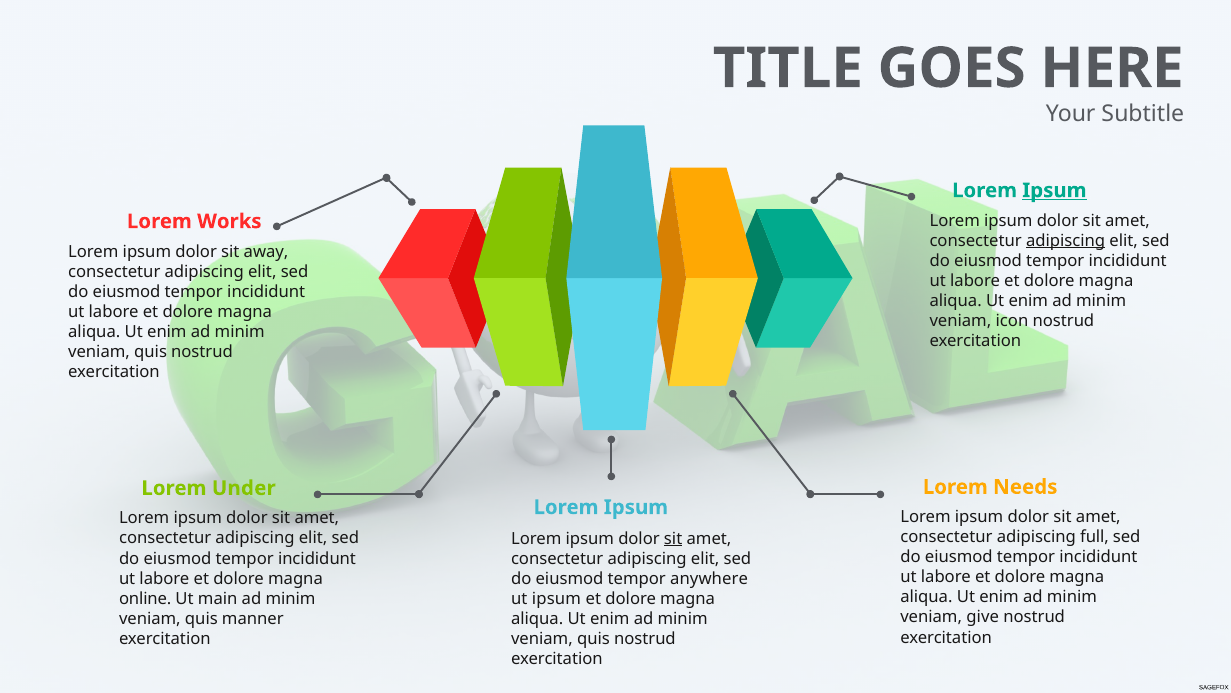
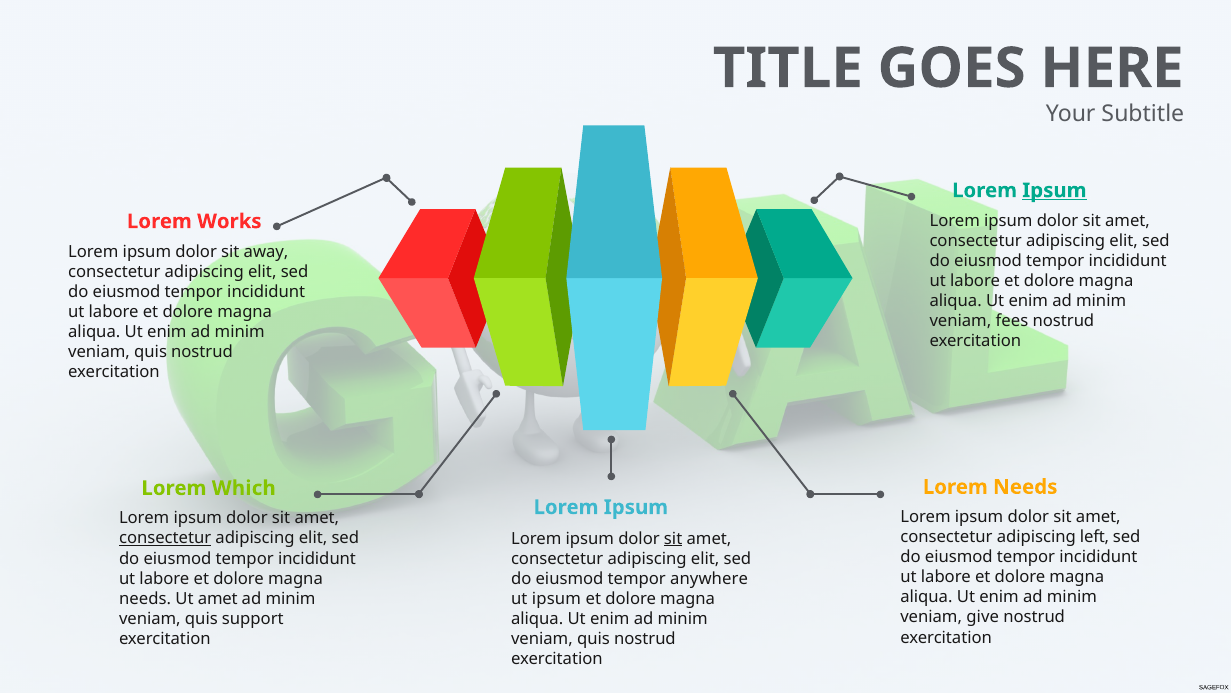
adipiscing at (1066, 241) underline: present -> none
icon: icon -> fees
Under: Under -> Which
full: full -> left
consectetur at (165, 538) underline: none -> present
online at (145, 598): online -> needs
Ut main: main -> amet
manner: manner -> support
